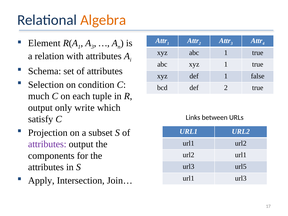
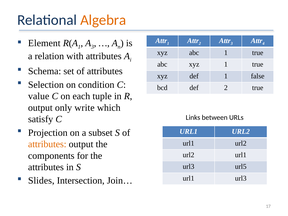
much: much -> value
attributes at (47, 144) colour: purple -> orange
Apply: Apply -> Slides
